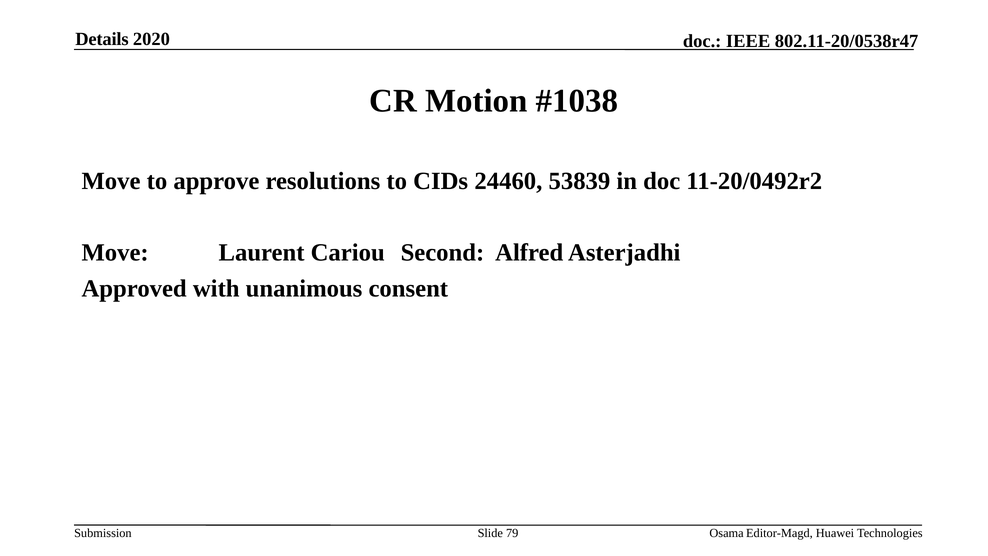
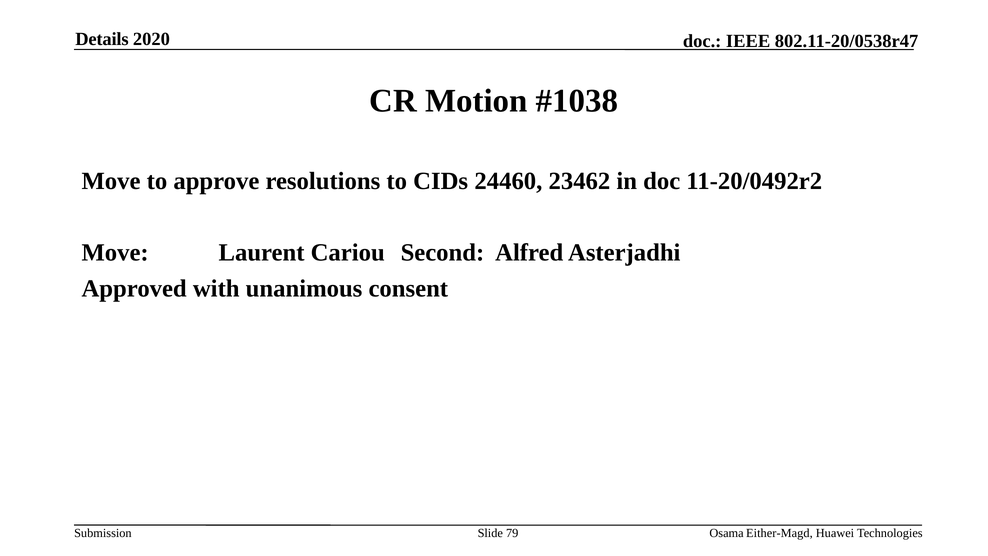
53839: 53839 -> 23462
Editor-Magd: Editor-Magd -> Either-Magd
